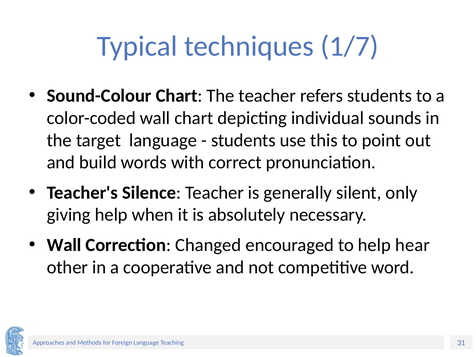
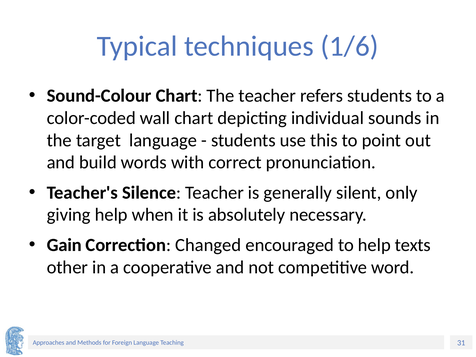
1/7: 1/7 -> 1/6
Wall at (64, 245): Wall -> Gain
hear: hear -> texts
